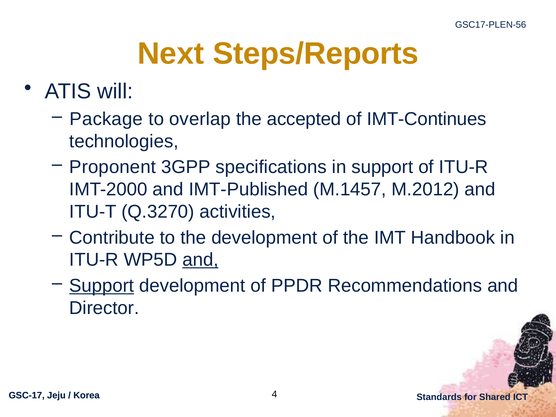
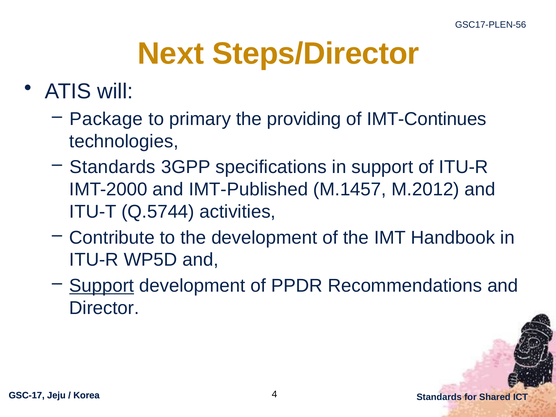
Steps/Reports: Steps/Reports -> Steps/Director
overlap: overlap -> primary
accepted: accepted -> providing
Proponent at (113, 167): Proponent -> Standards
Q.3270: Q.3270 -> Q.5744
and at (200, 260) underline: present -> none
